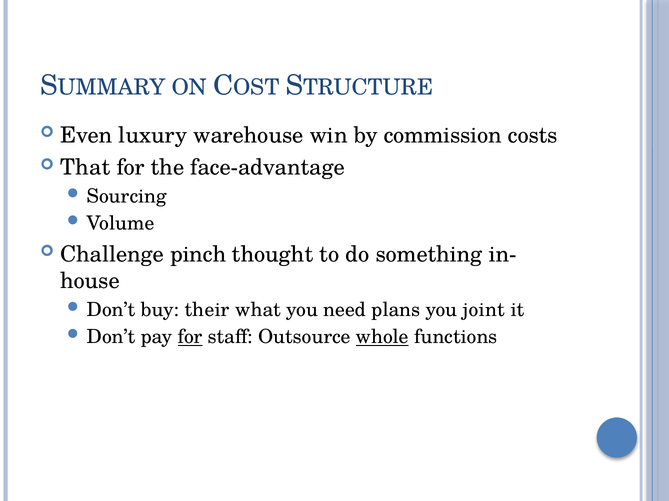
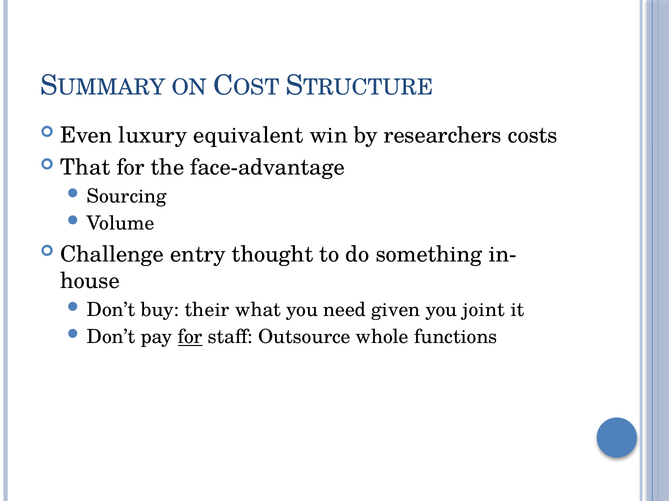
warehouse: warehouse -> equivalent
commission: commission -> researchers
pinch: pinch -> entry
plans: plans -> given
whole underline: present -> none
